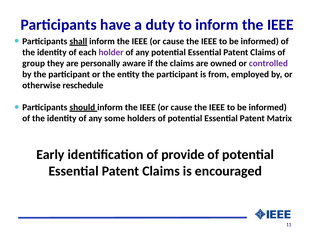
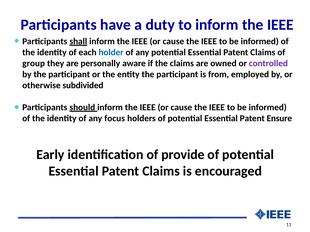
holder colour: purple -> blue
reschedule: reschedule -> subdivided
some: some -> focus
Matrix: Matrix -> Ensure
